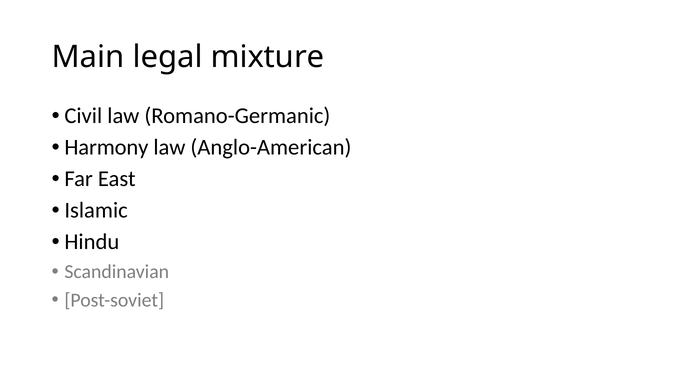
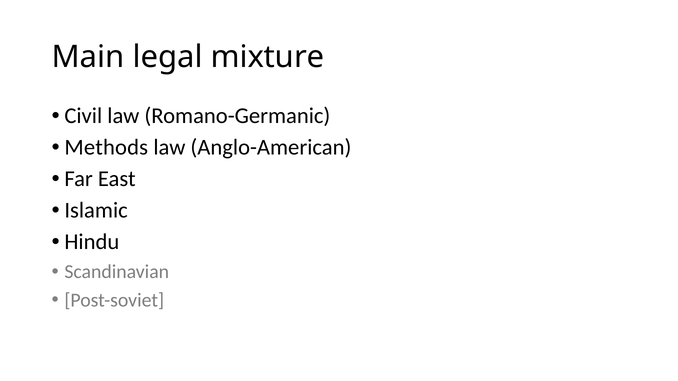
Harmony: Harmony -> Methods
